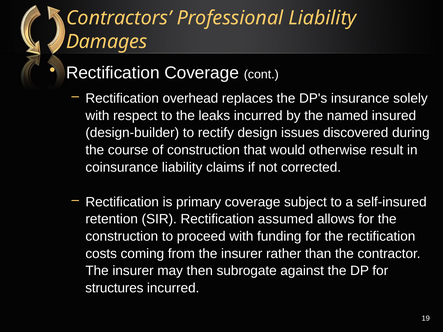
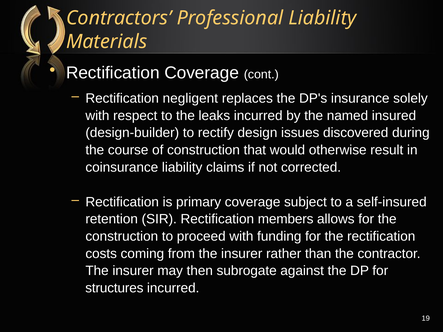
Damages: Damages -> Materials
overhead: overhead -> negligent
assumed: assumed -> members
